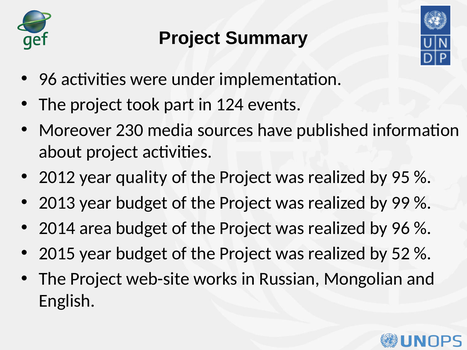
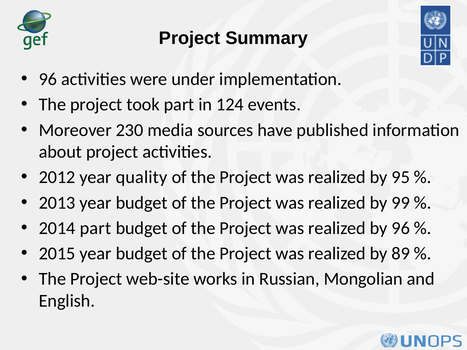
2014 area: area -> part
52: 52 -> 89
